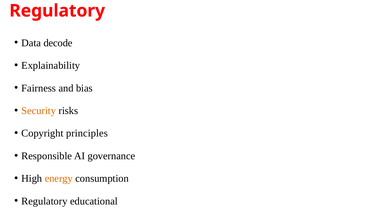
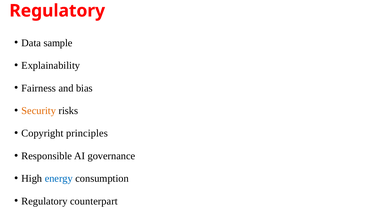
decode: decode -> sample
energy colour: orange -> blue
educational: educational -> counterpart
